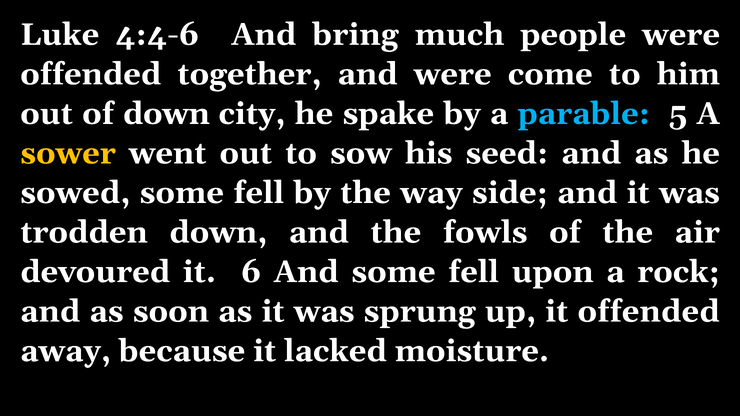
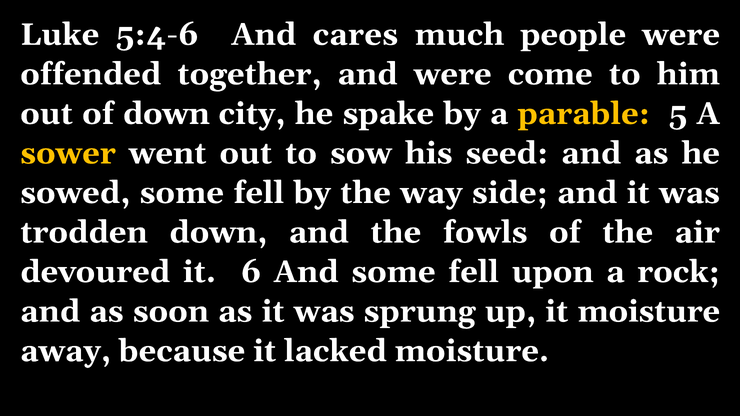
4:4-6: 4:4-6 -> 5:4-6
bring: bring -> cares
parable colour: light blue -> yellow
it offended: offended -> moisture
